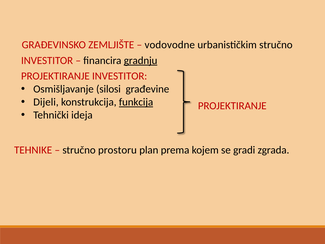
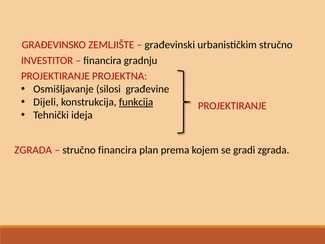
vodovodne: vodovodne -> građevinski
gradnju underline: present -> none
PROJEKTIRANJE INVESTITOR: INVESTITOR -> PROJEKTNA
TEHNIKE at (33, 150): TEHNIKE -> ZGRADA
stručno prostoru: prostoru -> financira
